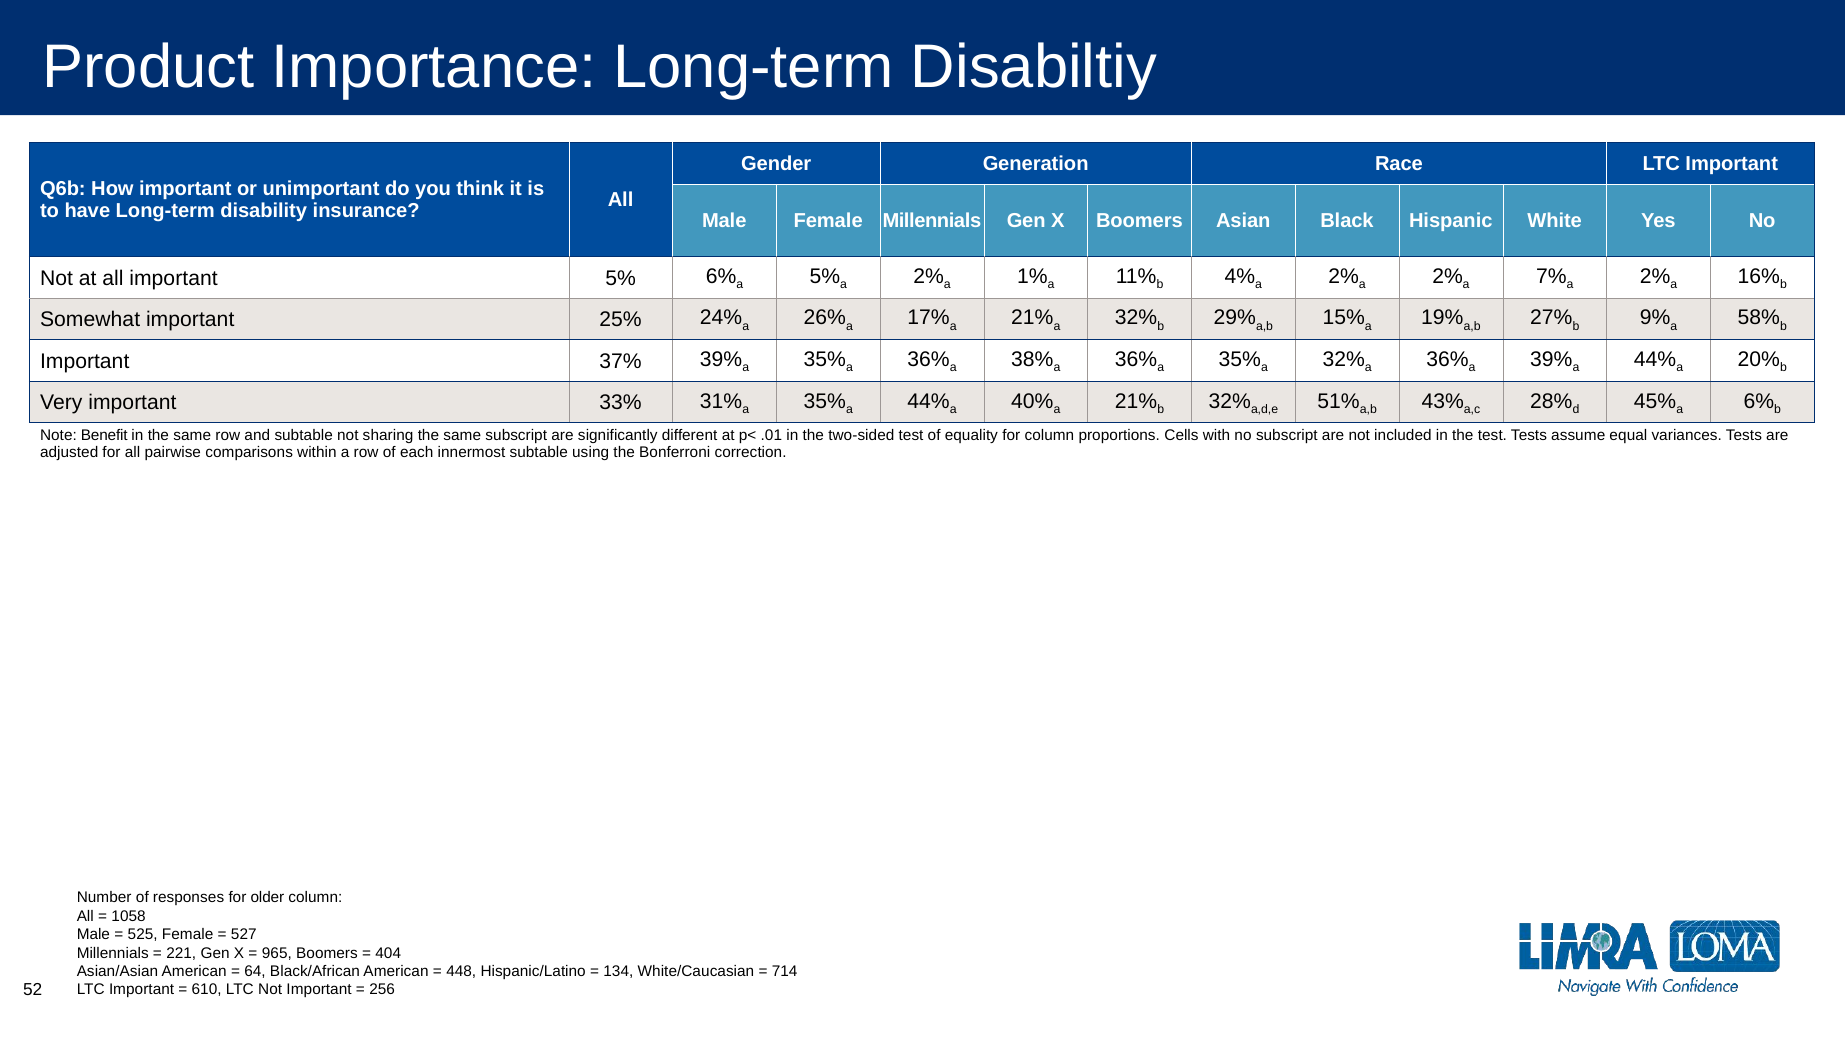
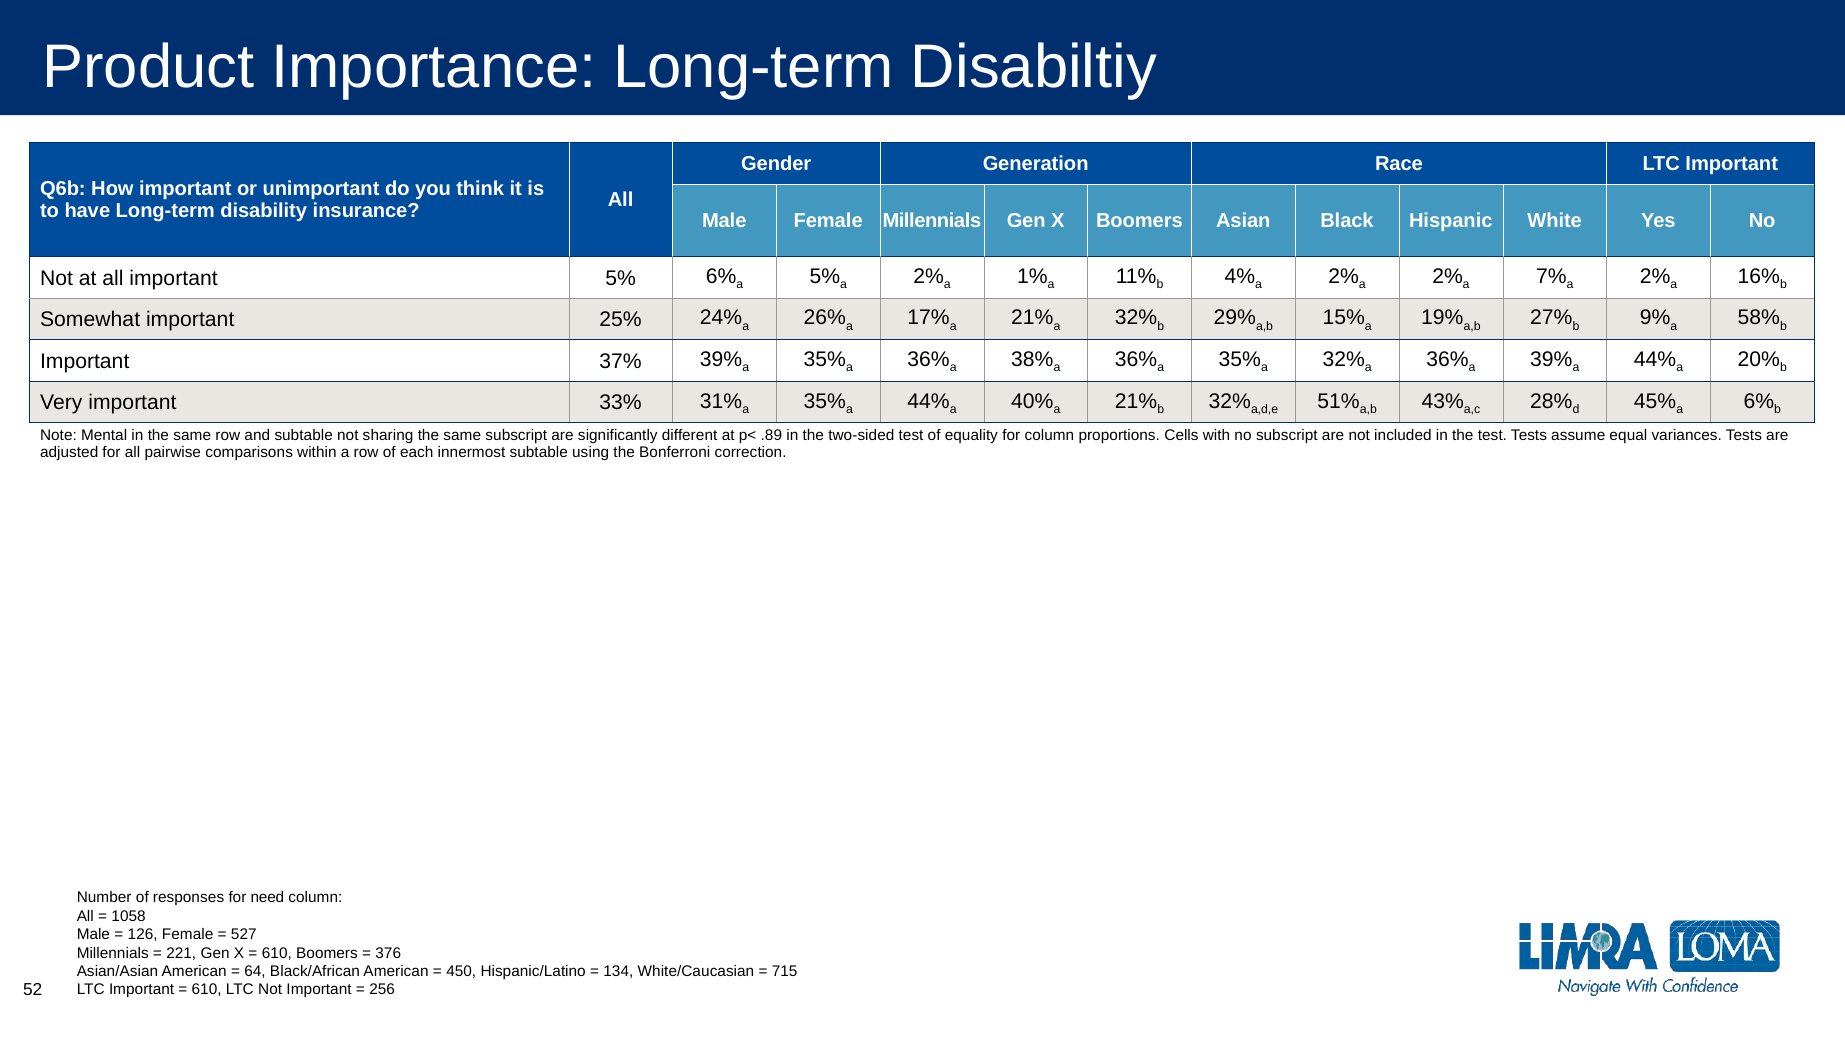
Benefit: Benefit -> Mental
.01: .01 -> .89
older: older -> need
525: 525 -> 126
965 at (277, 953): 965 -> 610
404: 404 -> 376
448: 448 -> 450
714: 714 -> 715
